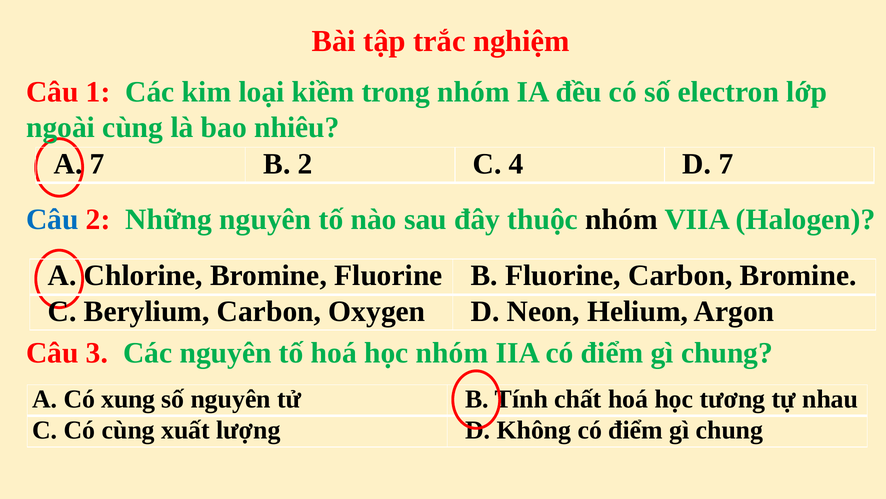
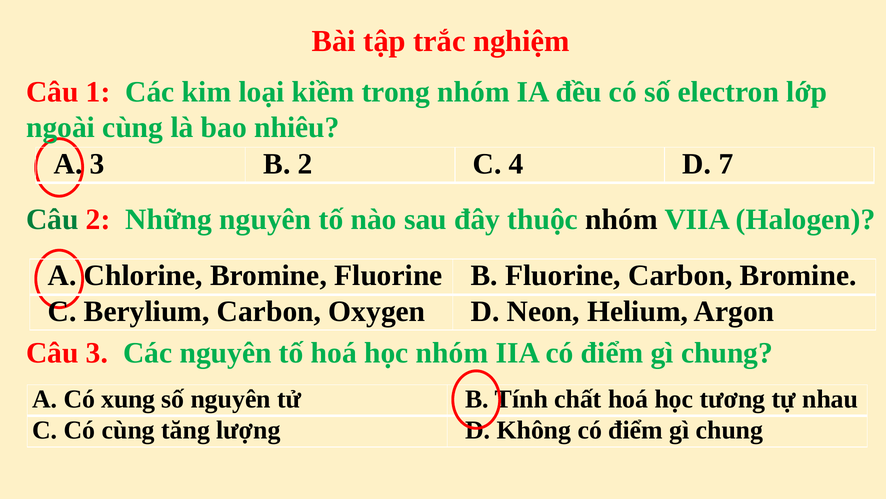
A 7: 7 -> 3
Câu at (52, 219) colour: blue -> green
xuất: xuất -> tăng
